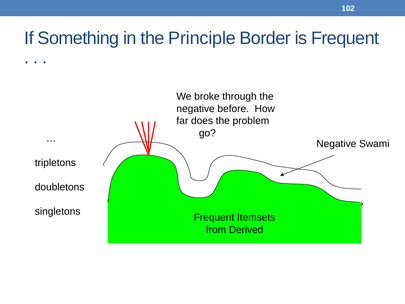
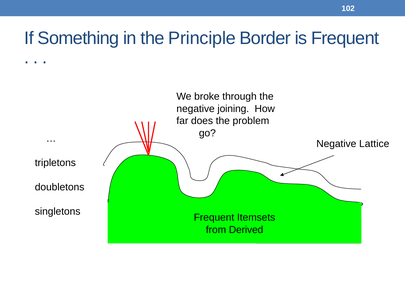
before: before -> joining
Swami: Swami -> Lattice
